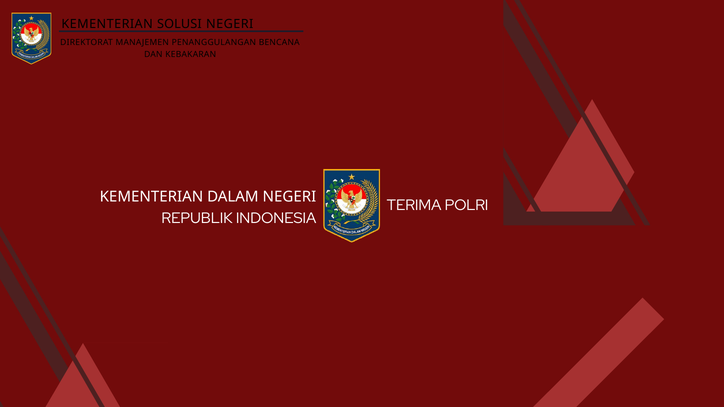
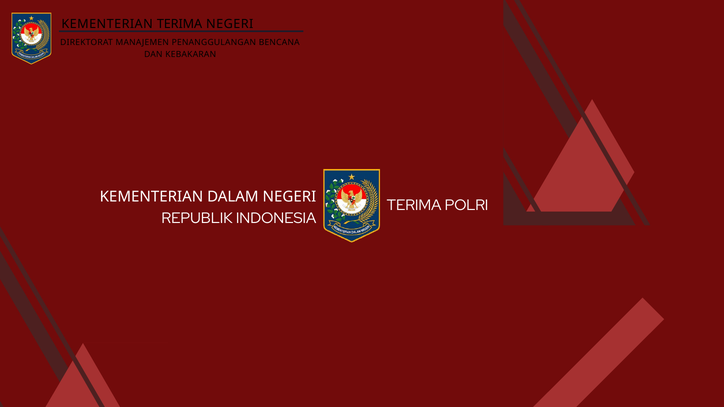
KEMENTERIAN SOLUSI: SOLUSI -> TERIMA
